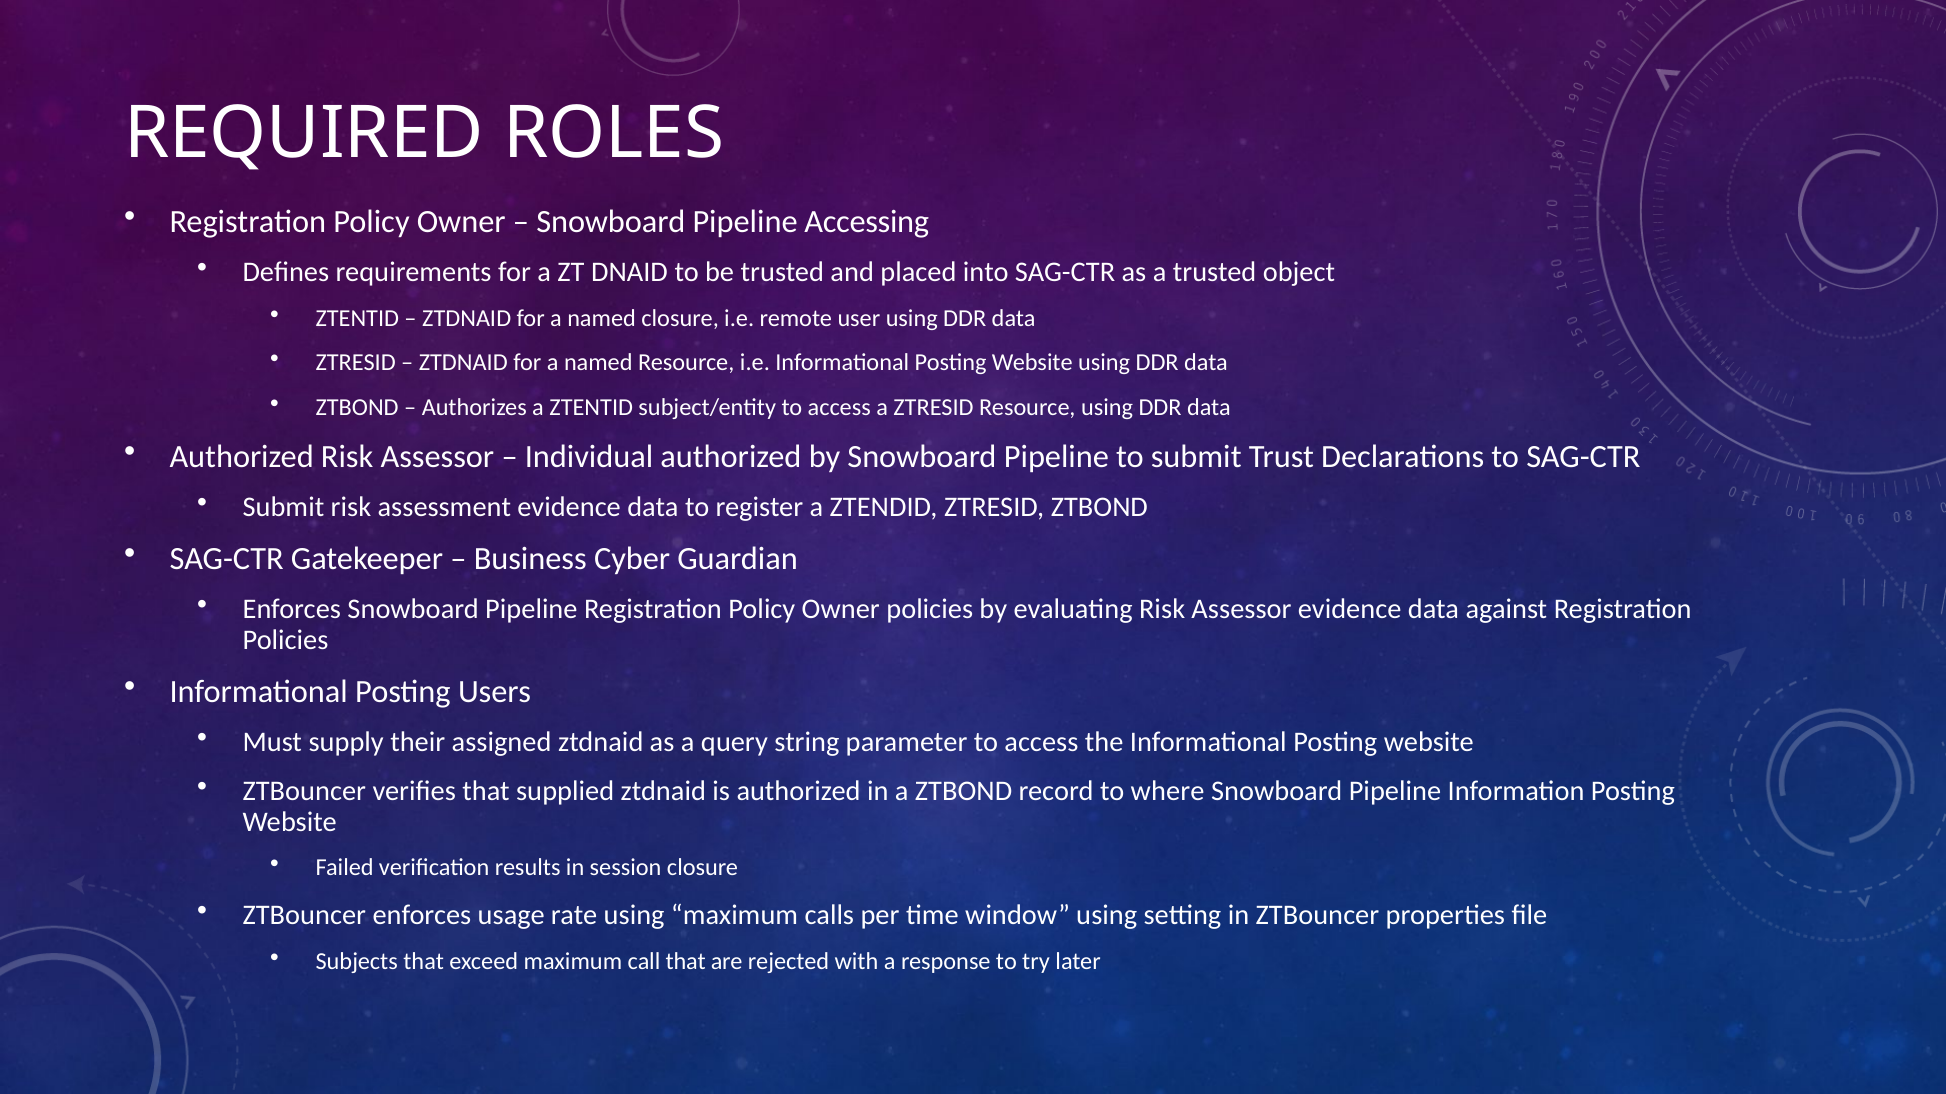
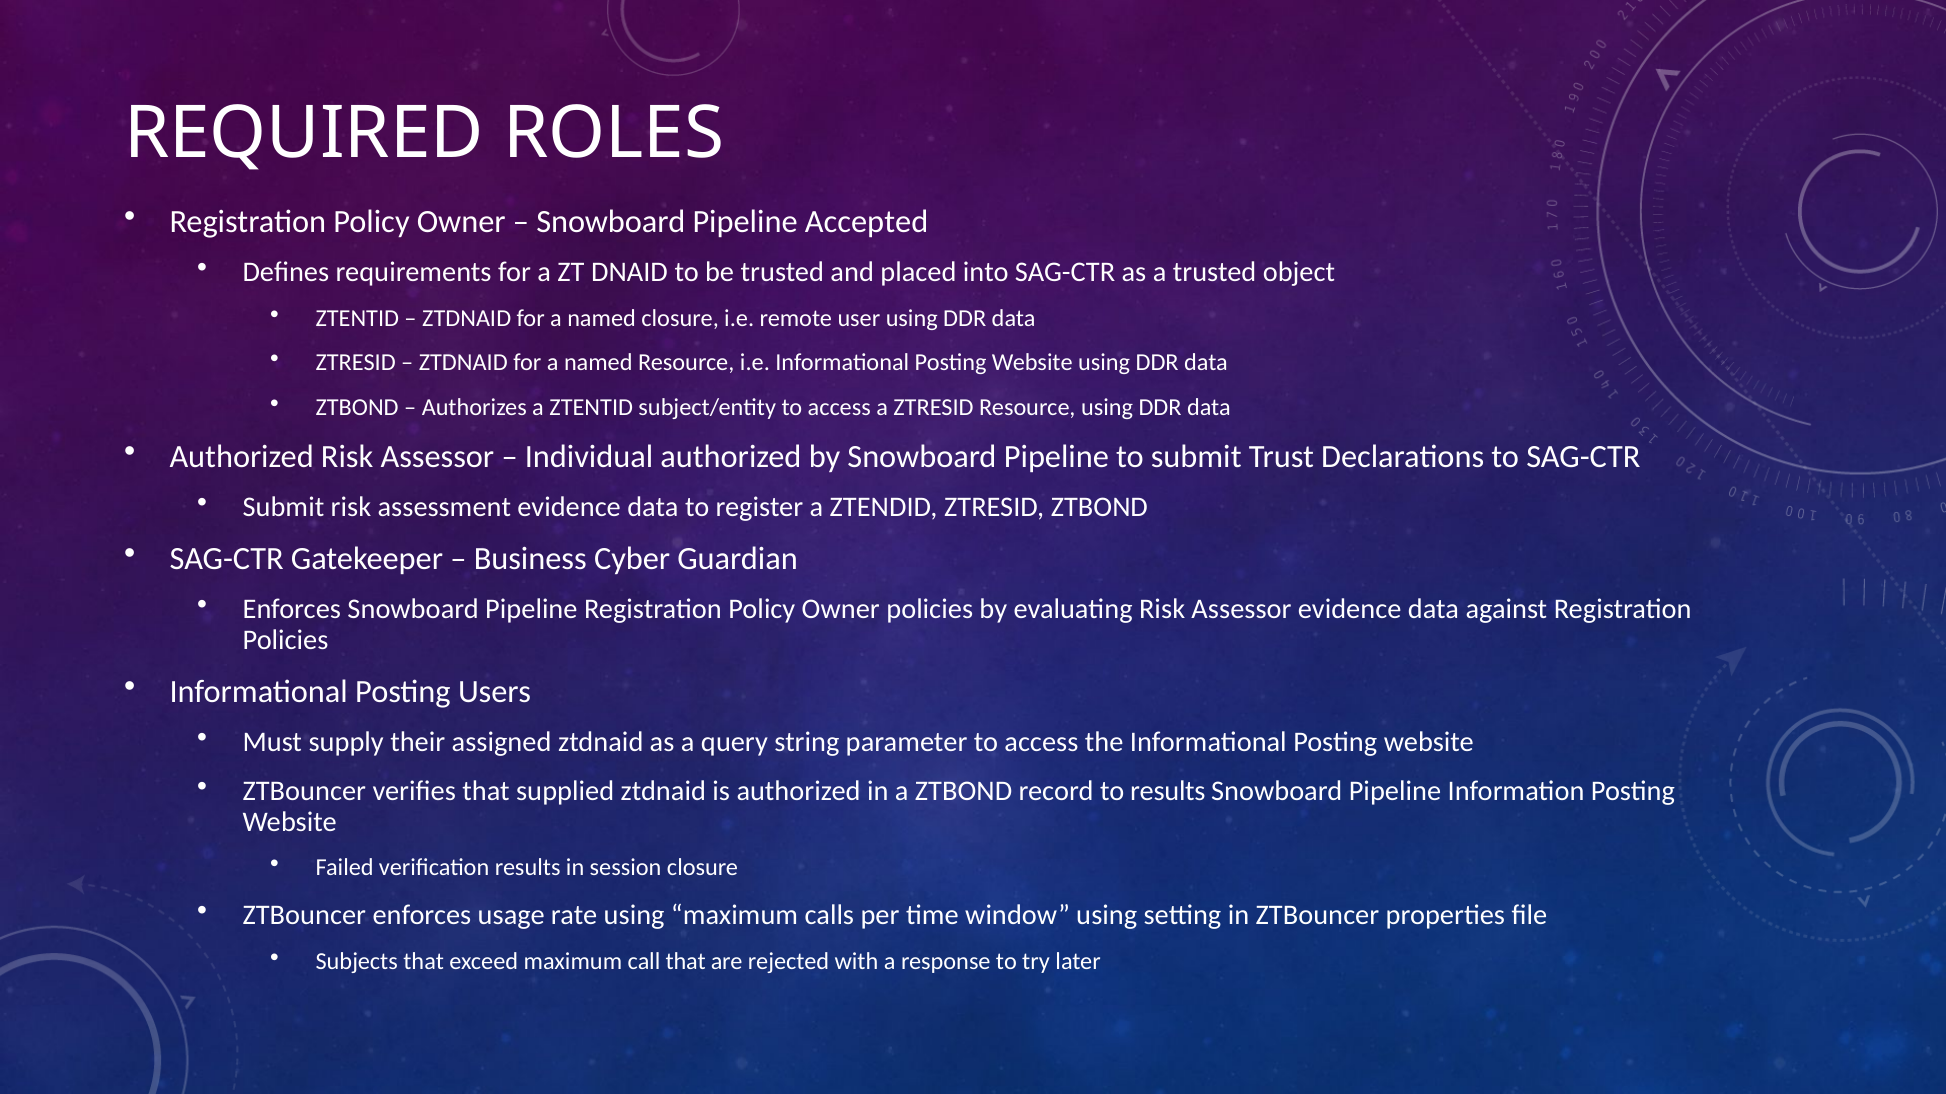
Accessing: Accessing -> Accepted
to where: where -> results
